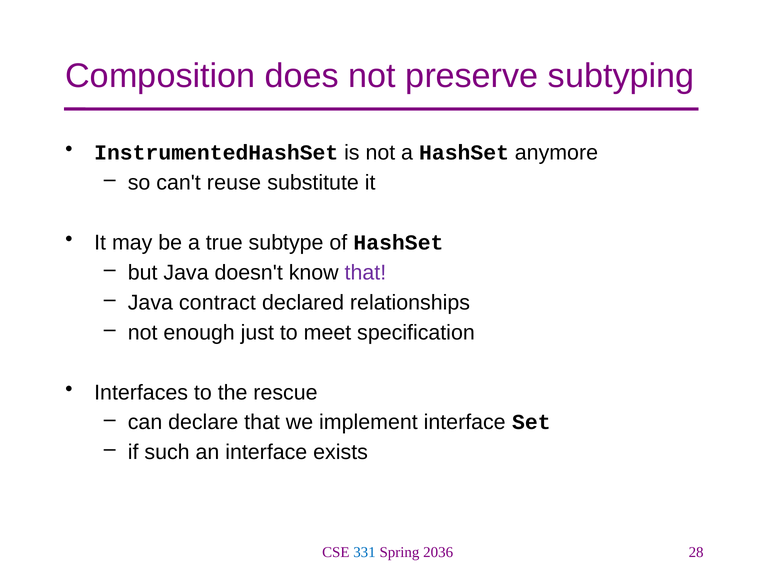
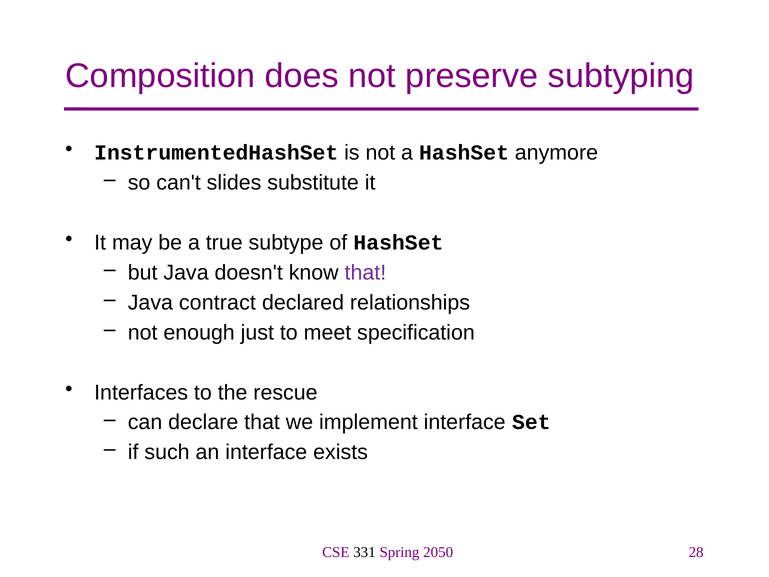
reuse: reuse -> slides
331 colour: blue -> black
2036: 2036 -> 2050
